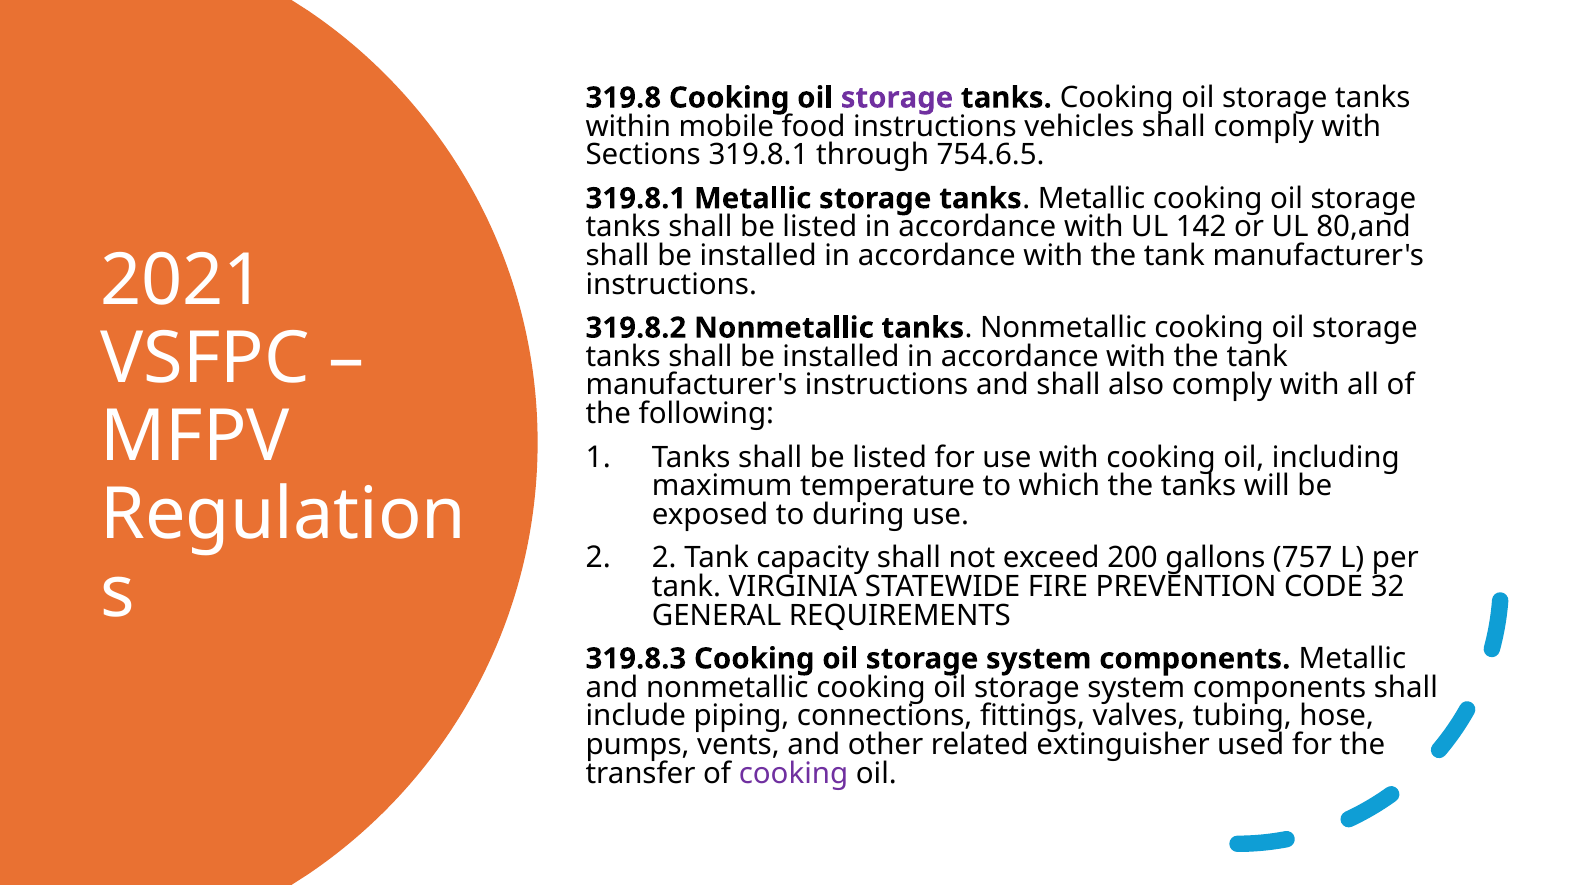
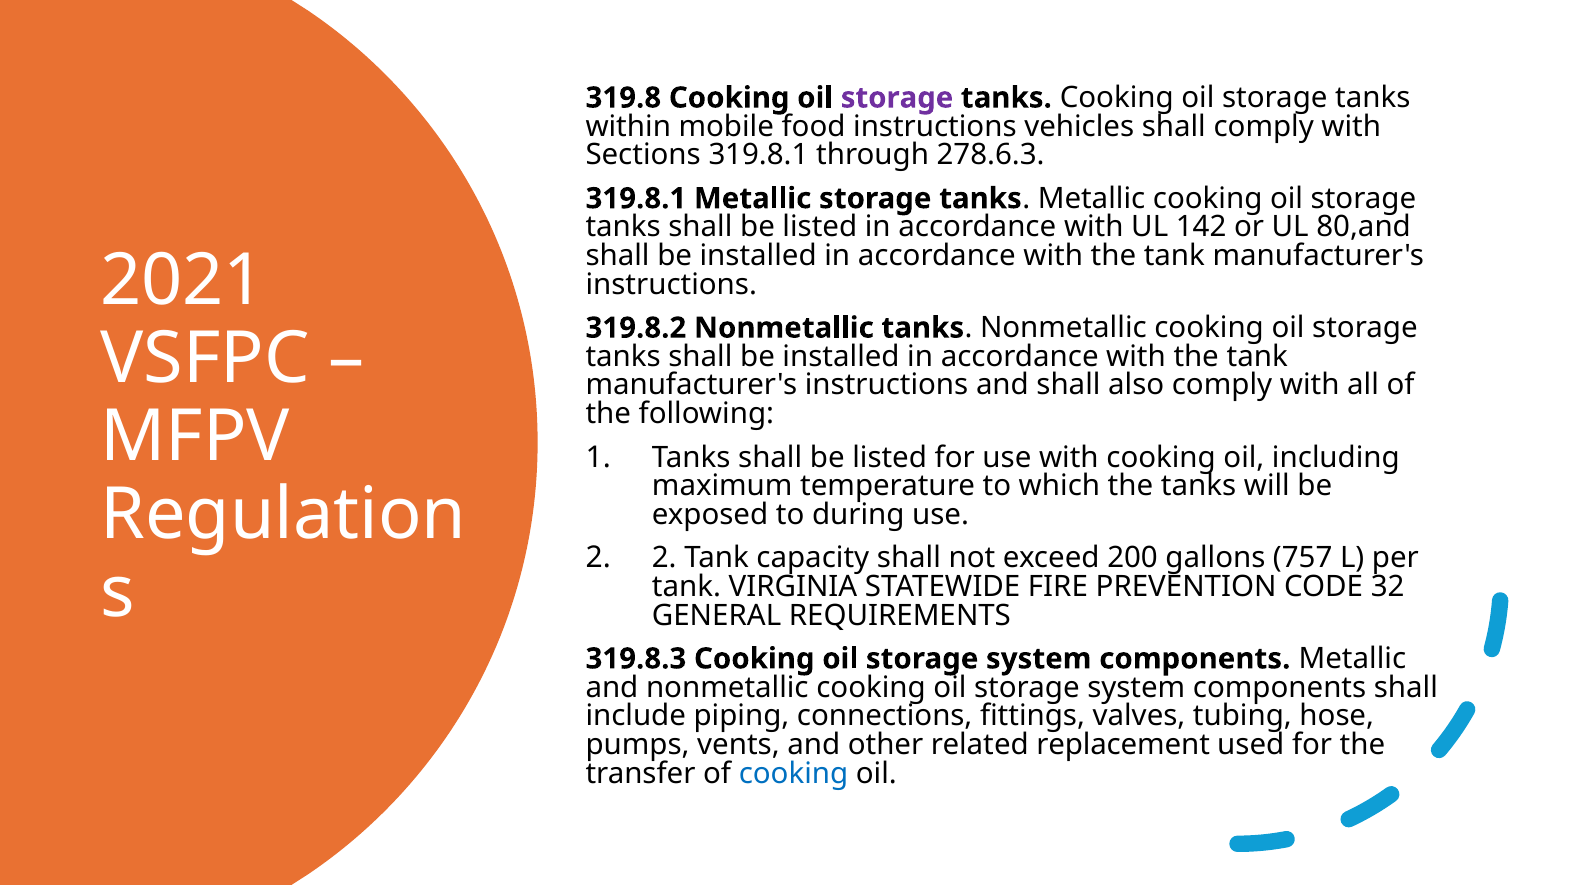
754.6.5: 754.6.5 -> 278.6.3
extinguisher: extinguisher -> replacement
cooking at (794, 773) colour: purple -> blue
